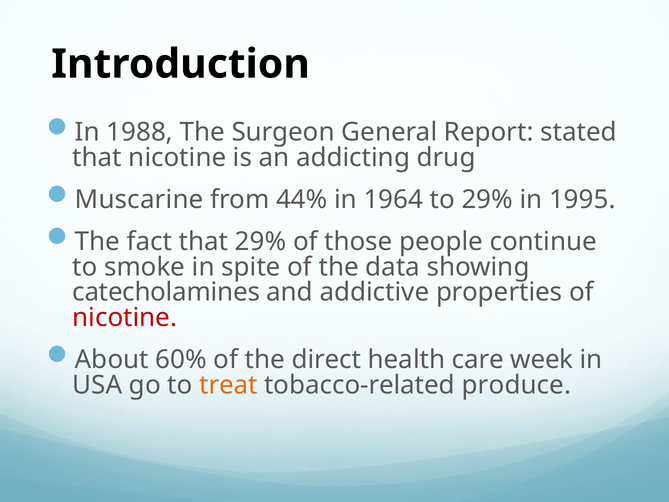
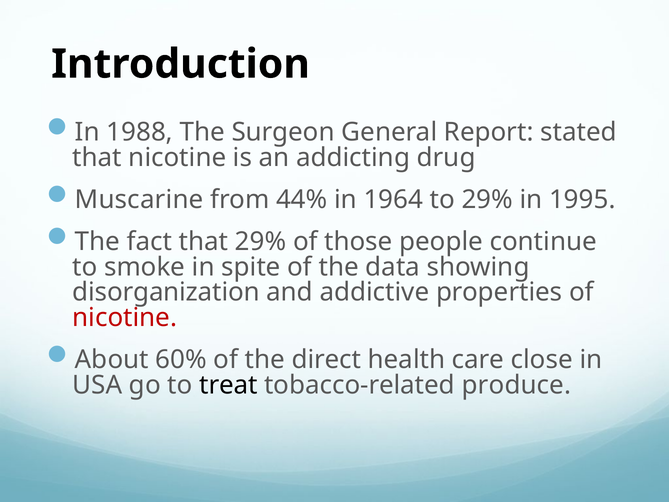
catecholamines: catecholamines -> disorganization
week: week -> close
treat colour: orange -> black
